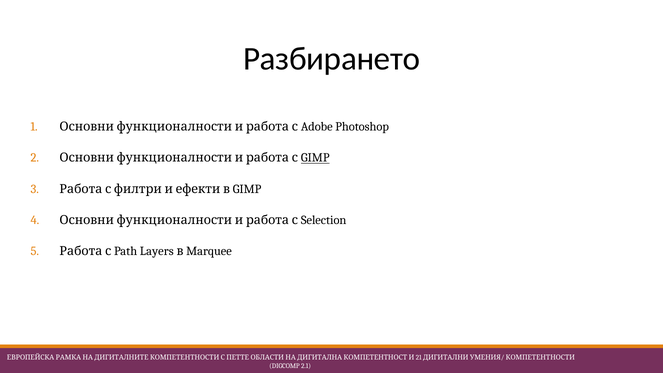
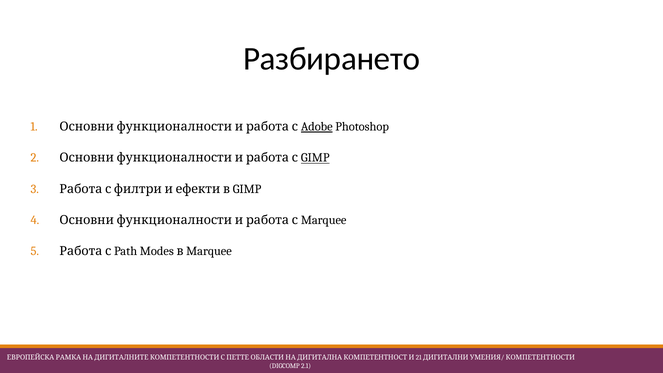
Adobe underline: none -> present
Selection at (324, 220): Selection -> Marquee
Layers: Layers -> Modes
